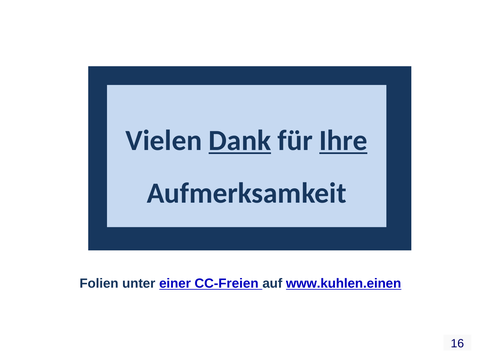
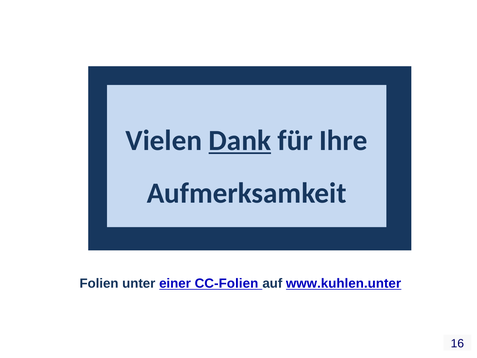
Ihre underline: present -> none
CC-Freien: CC-Freien -> CC-Folien
www.kuhlen.einen: www.kuhlen.einen -> www.kuhlen.unter
